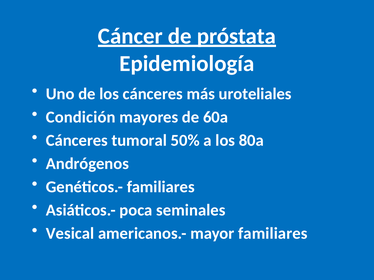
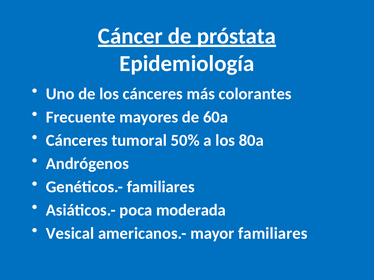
uroteliales: uroteliales -> colorantes
Condición: Condición -> Frecuente
seminales: seminales -> moderada
